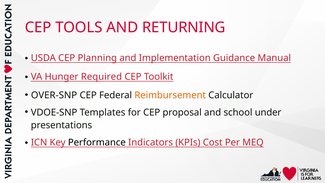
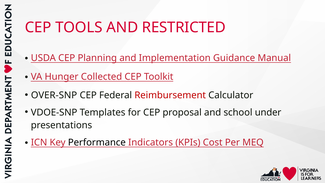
RETURNING: RETURNING -> RESTRICTED
Required: Required -> Collected
Reimbursement colour: orange -> red
